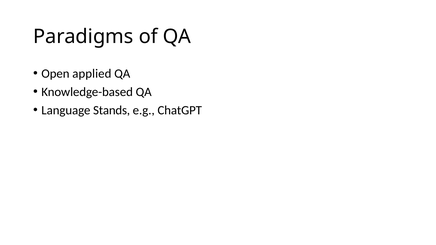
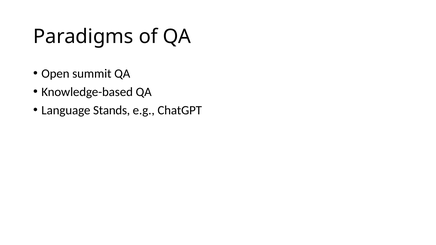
applied: applied -> summit
